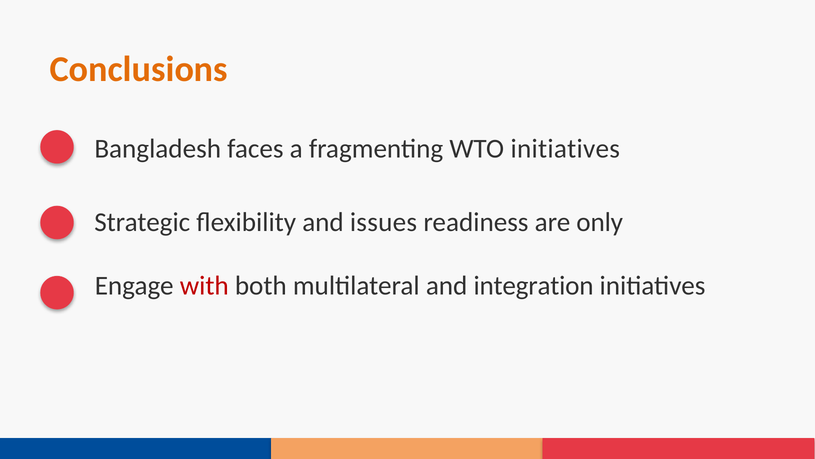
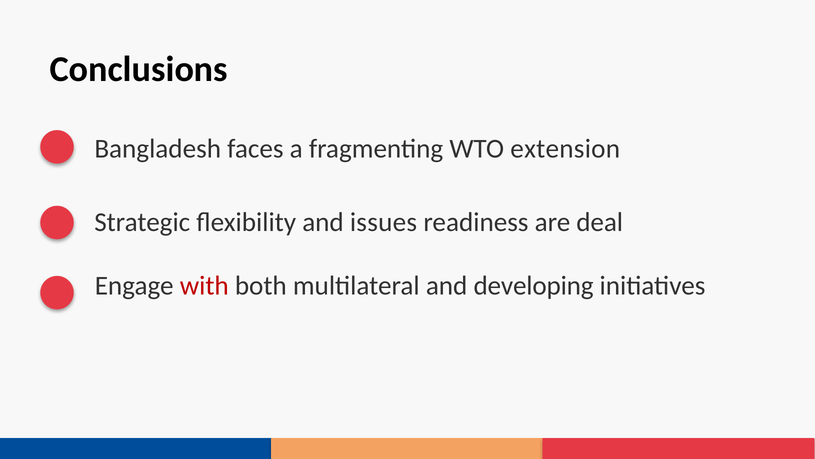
Conclusions colour: orange -> black
WTO initiatives: initiatives -> extension
only: only -> deal
integration: integration -> developing
